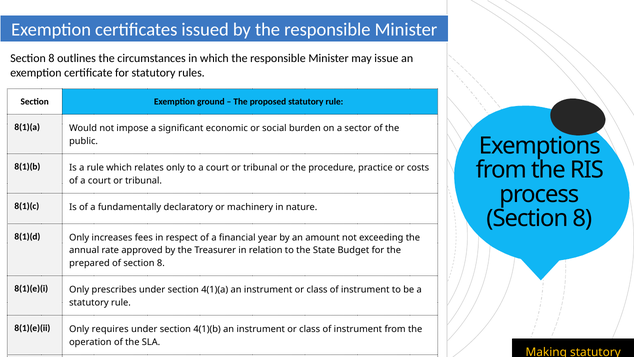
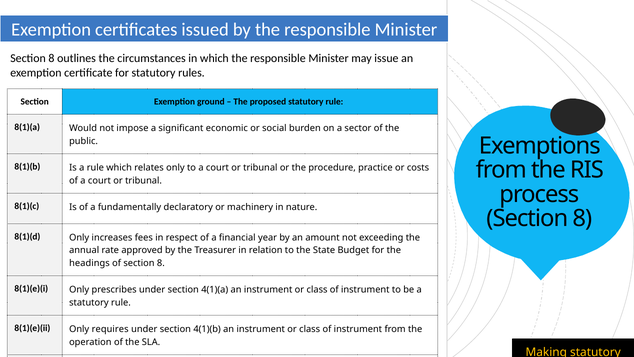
prepared: prepared -> headings
